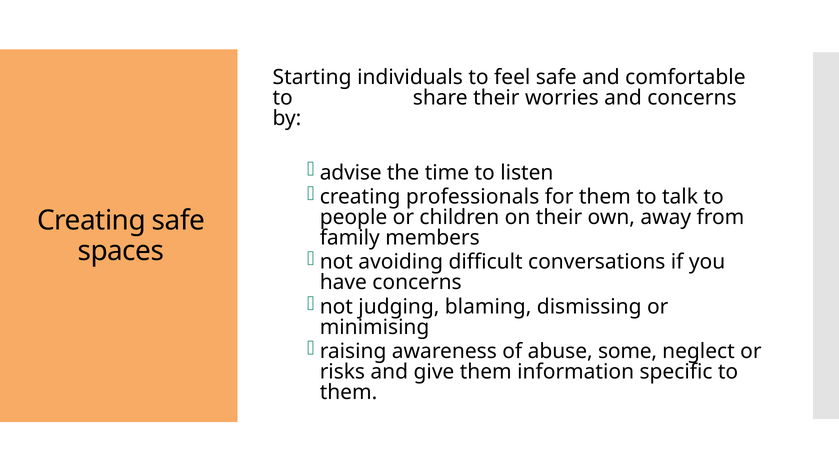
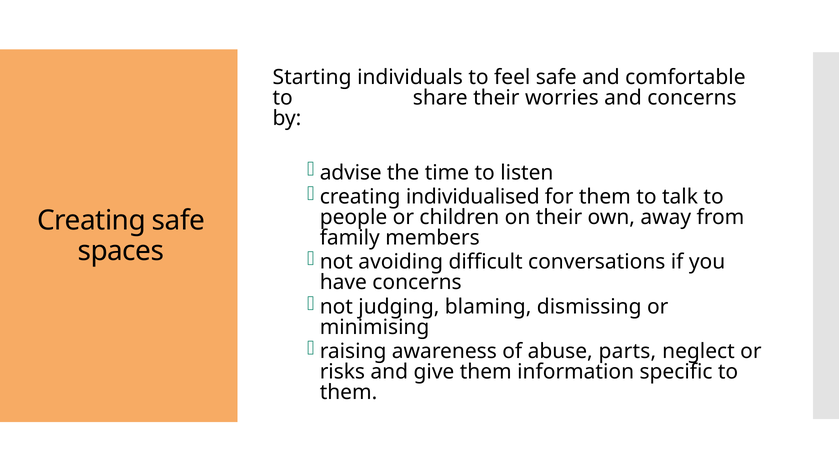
professionals: professionals -> individualised
some: some -> parts
